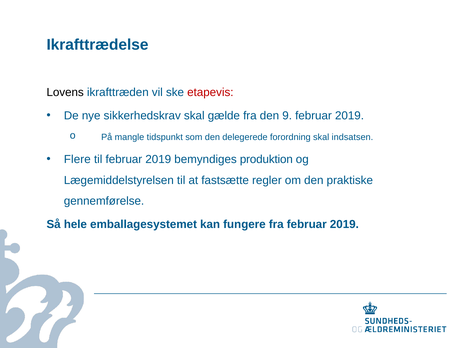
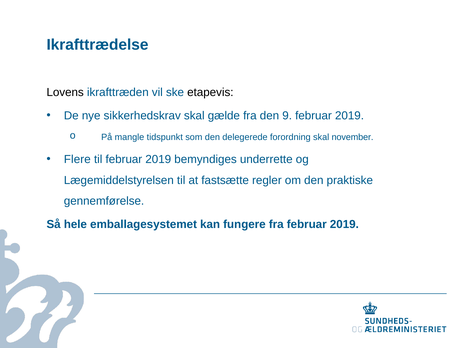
etapevis colour: red -> black
indsatsen: indsatsen -> november
produktion: produktion -> underrette
